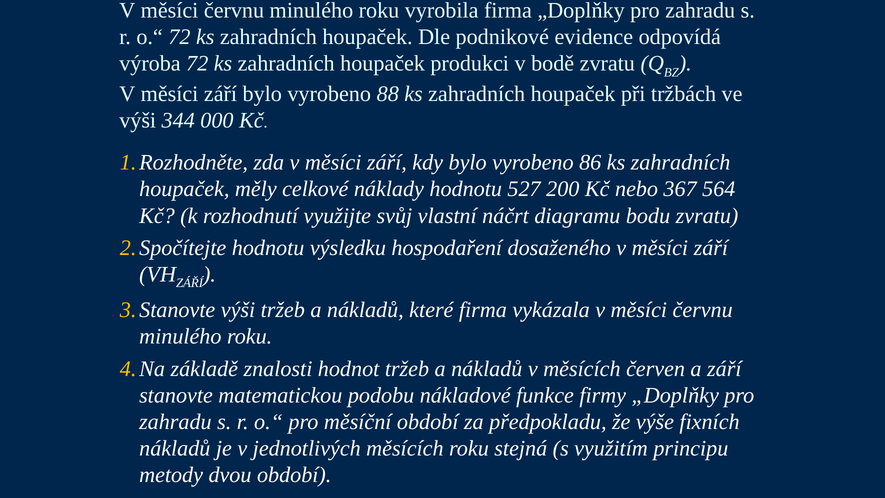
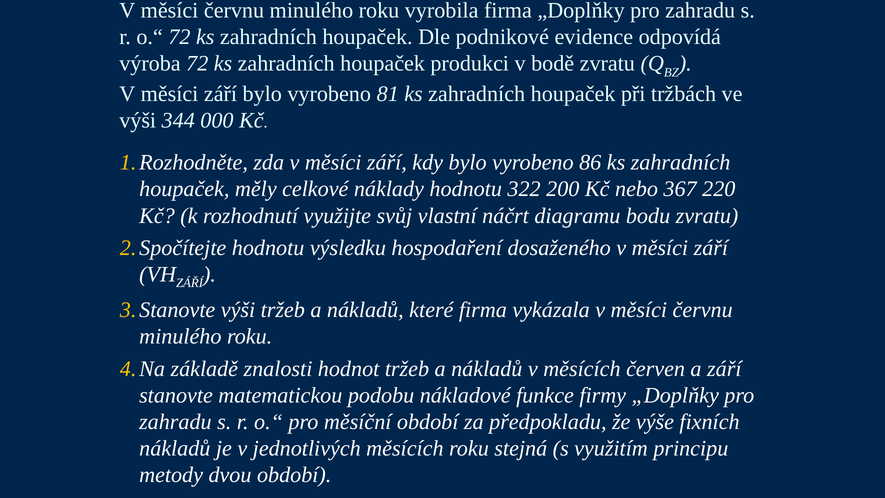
88: 88 -> 81
527: 527 -> 322
564: 564 -> 220
